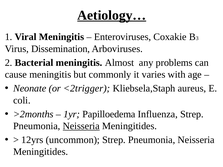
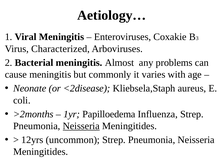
Aetiology… underline: present -> none
Dissemination: Dissemination -> Characterized
<2trigger: <2trigger -> <2disease
